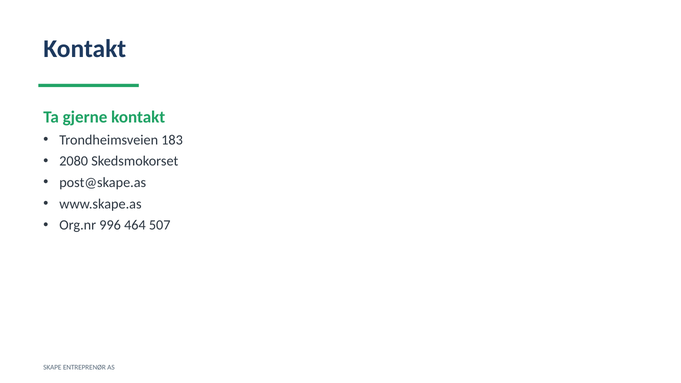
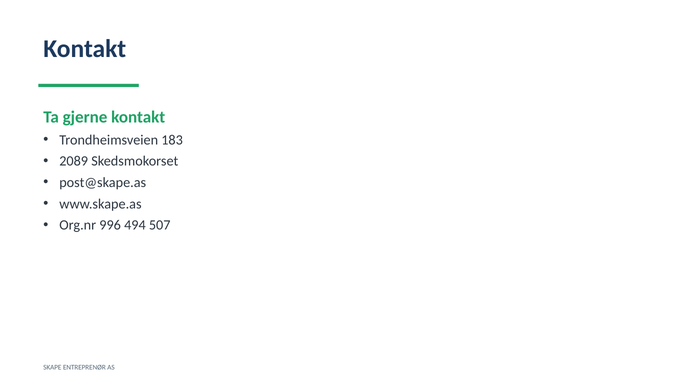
2080: 2080 -> 2089
464: 464 -> 494
